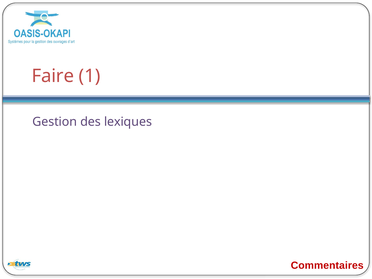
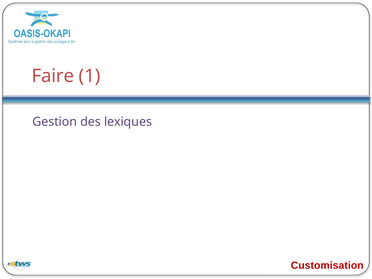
Commentaires: Commentaires -> Customisation
